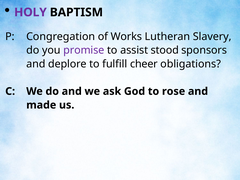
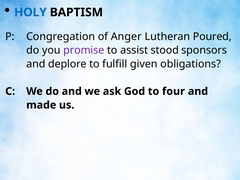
HOLY colour: purple -> blue
Works: Works -> Anger
Slavery: Slavery -> Poured
cheer: cheer -> given
rose: rose -> four
